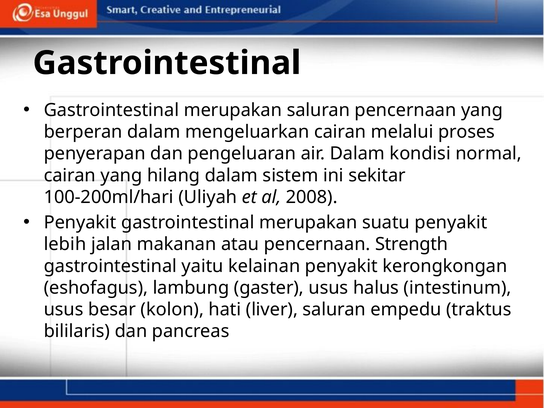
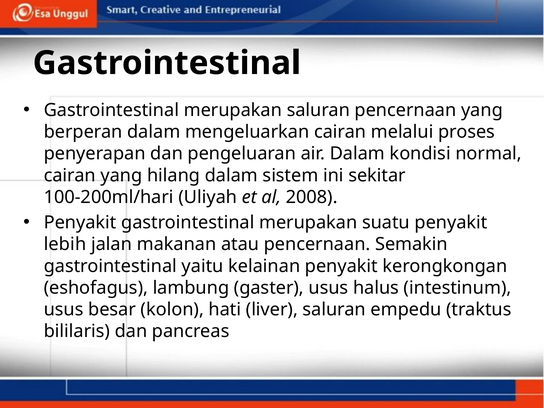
Strength: Strength -> Semakin
